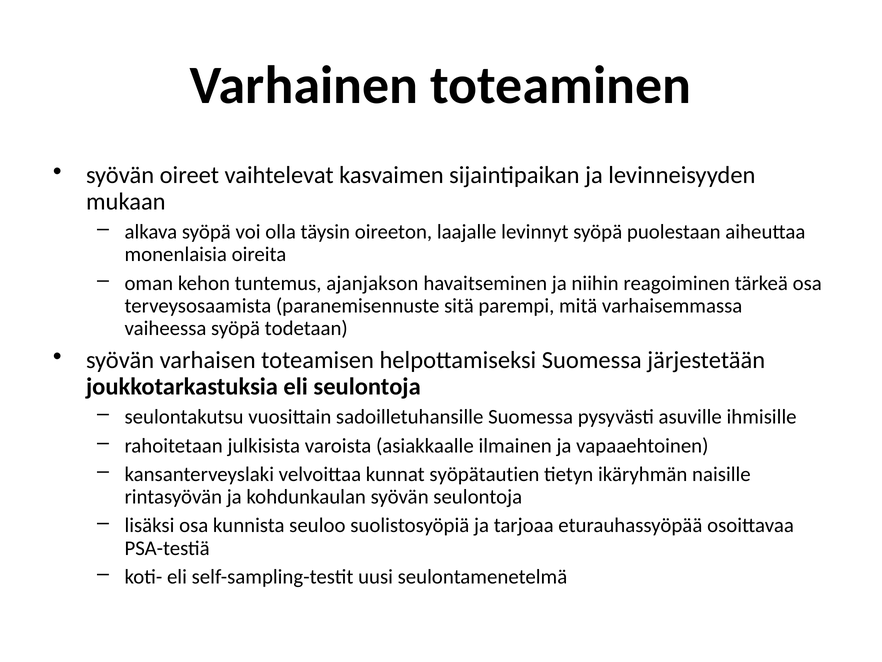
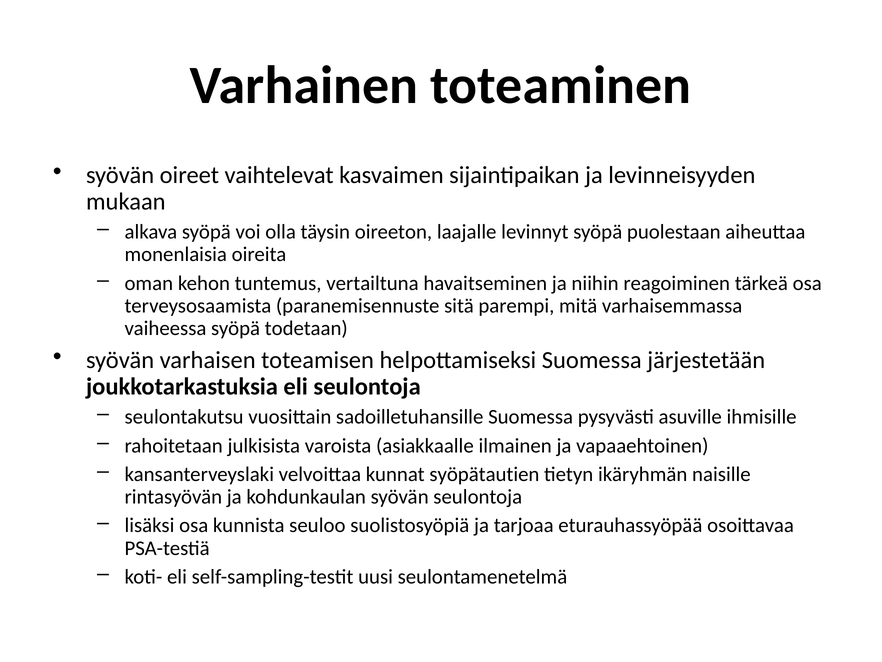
ajanjakson: ajanjakson -> vertailtuna
